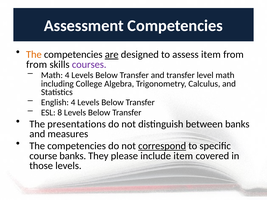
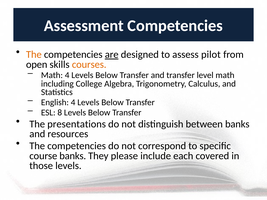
assess item: item -> pilot
from at (37, 65): from -> open
courses colour: purple -> orange
measures: measures -> resources
correspond underline: present -> none
include item: item -> each
